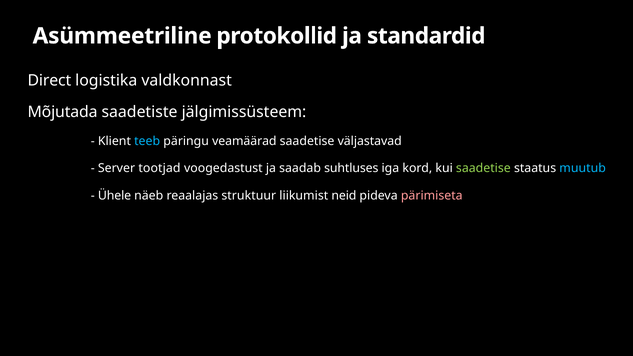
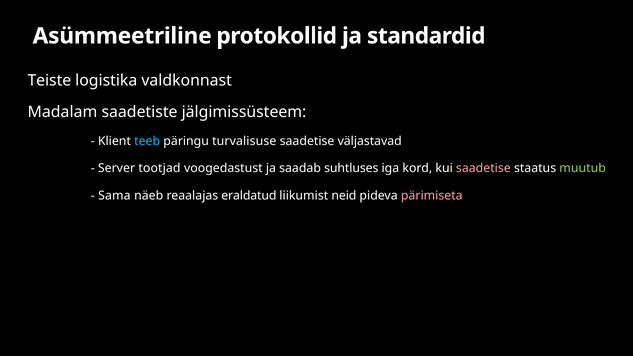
Direct: Direct -> Teiste
Mõjutada: Mõjutada -> Madalam
veamäärad: veamäärad -> turvalisuse
saadetise at (483, 168) colour: light green -> pink
muutub colour: light blue -> light green
Ühele: Ühele -> Sama
struktuur: struktuur -> eraldatud
